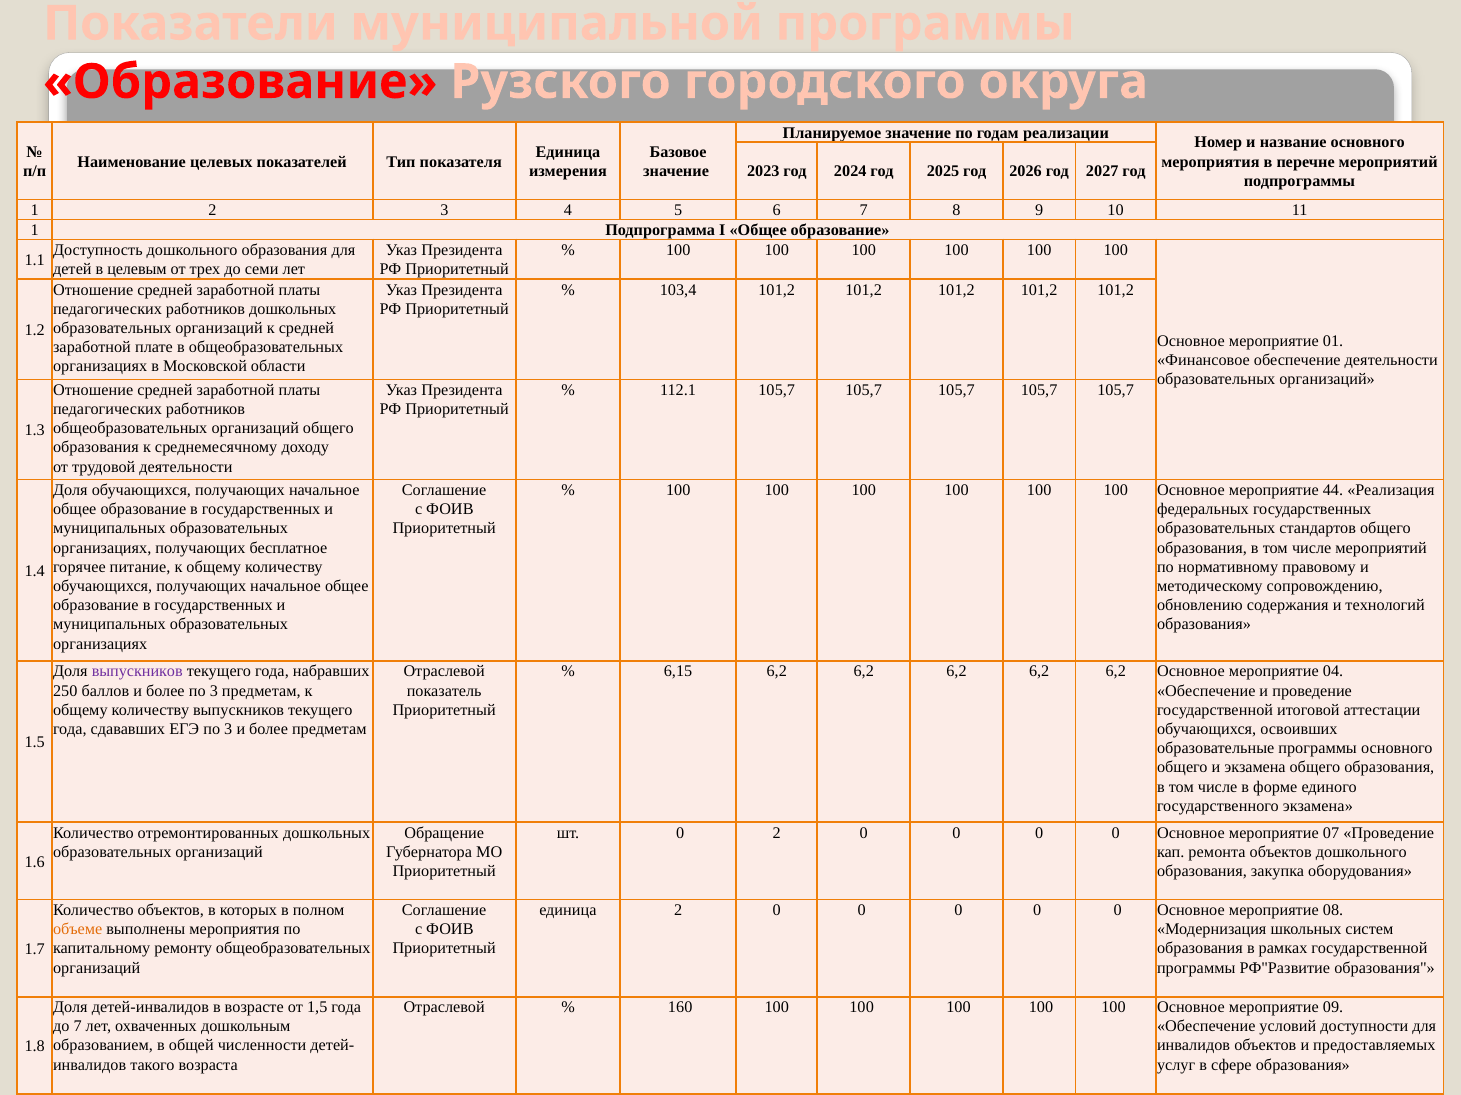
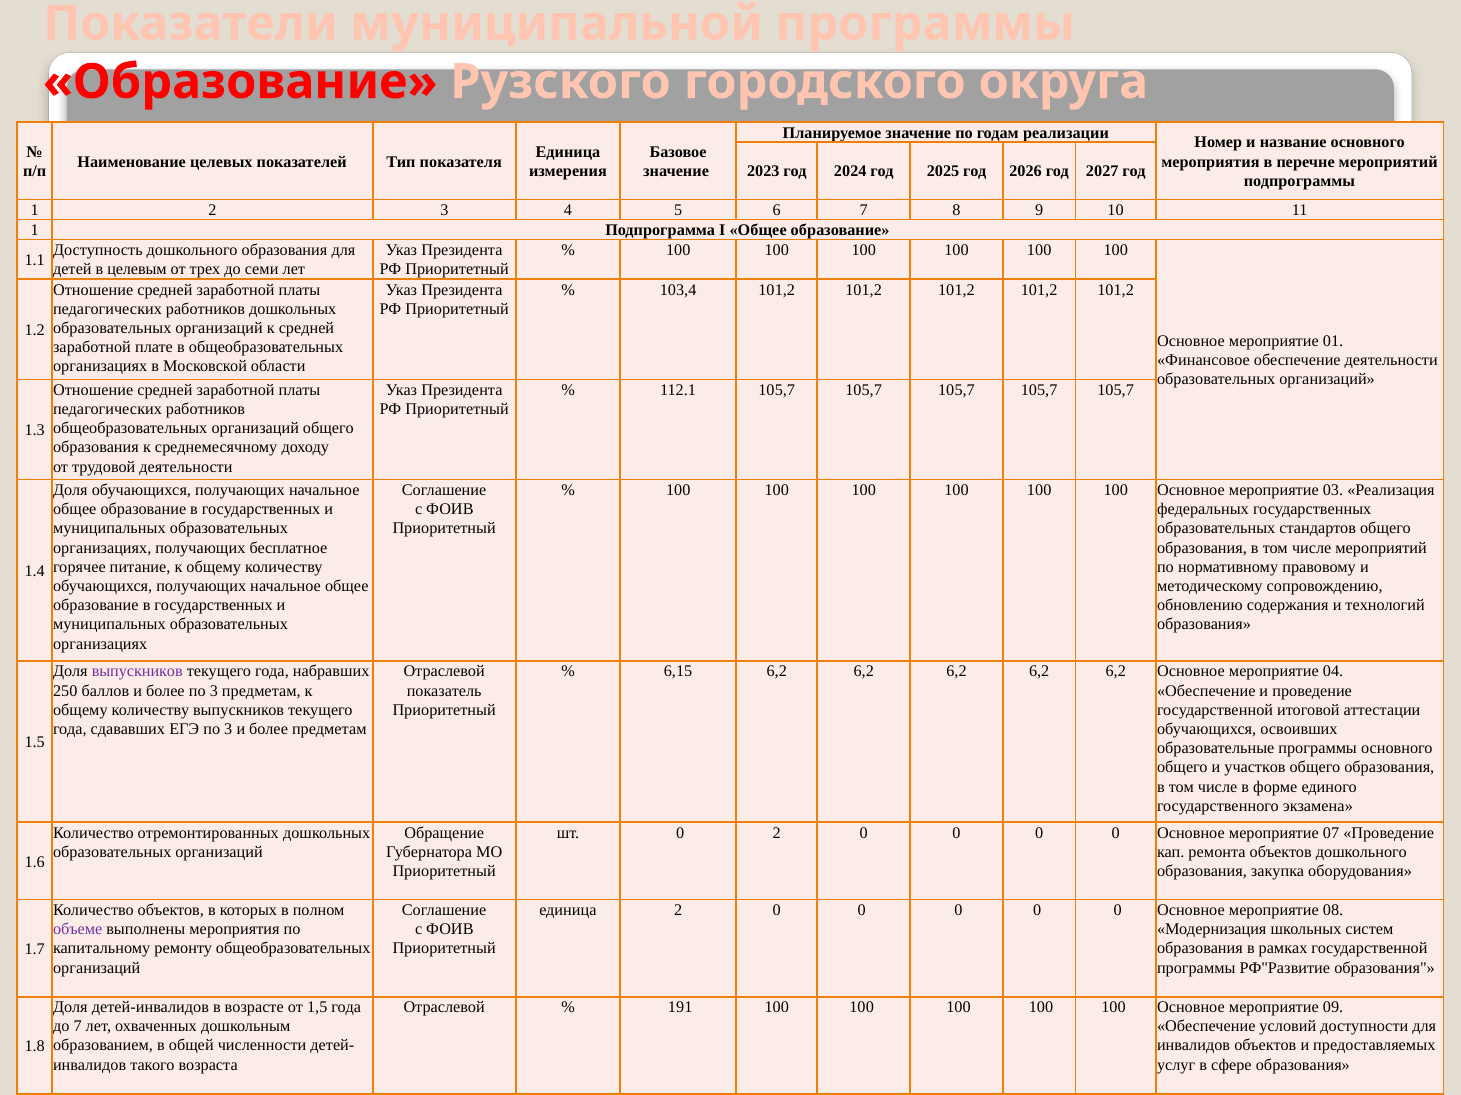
44: 44 -> 03
и экзамена: экзамена -> участков
объеме colour: orange -> purple
160: 160 -> 191
